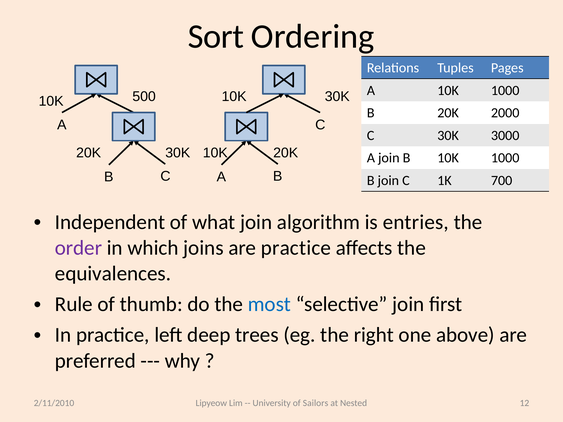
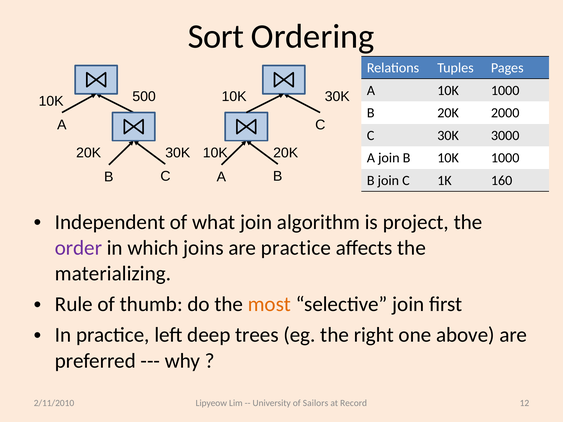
700: 700 -> 160
entries: entries -> project
equivalences: equivalences -> materializing
most colour: blue -> orange
Nested: Nested -> Record
